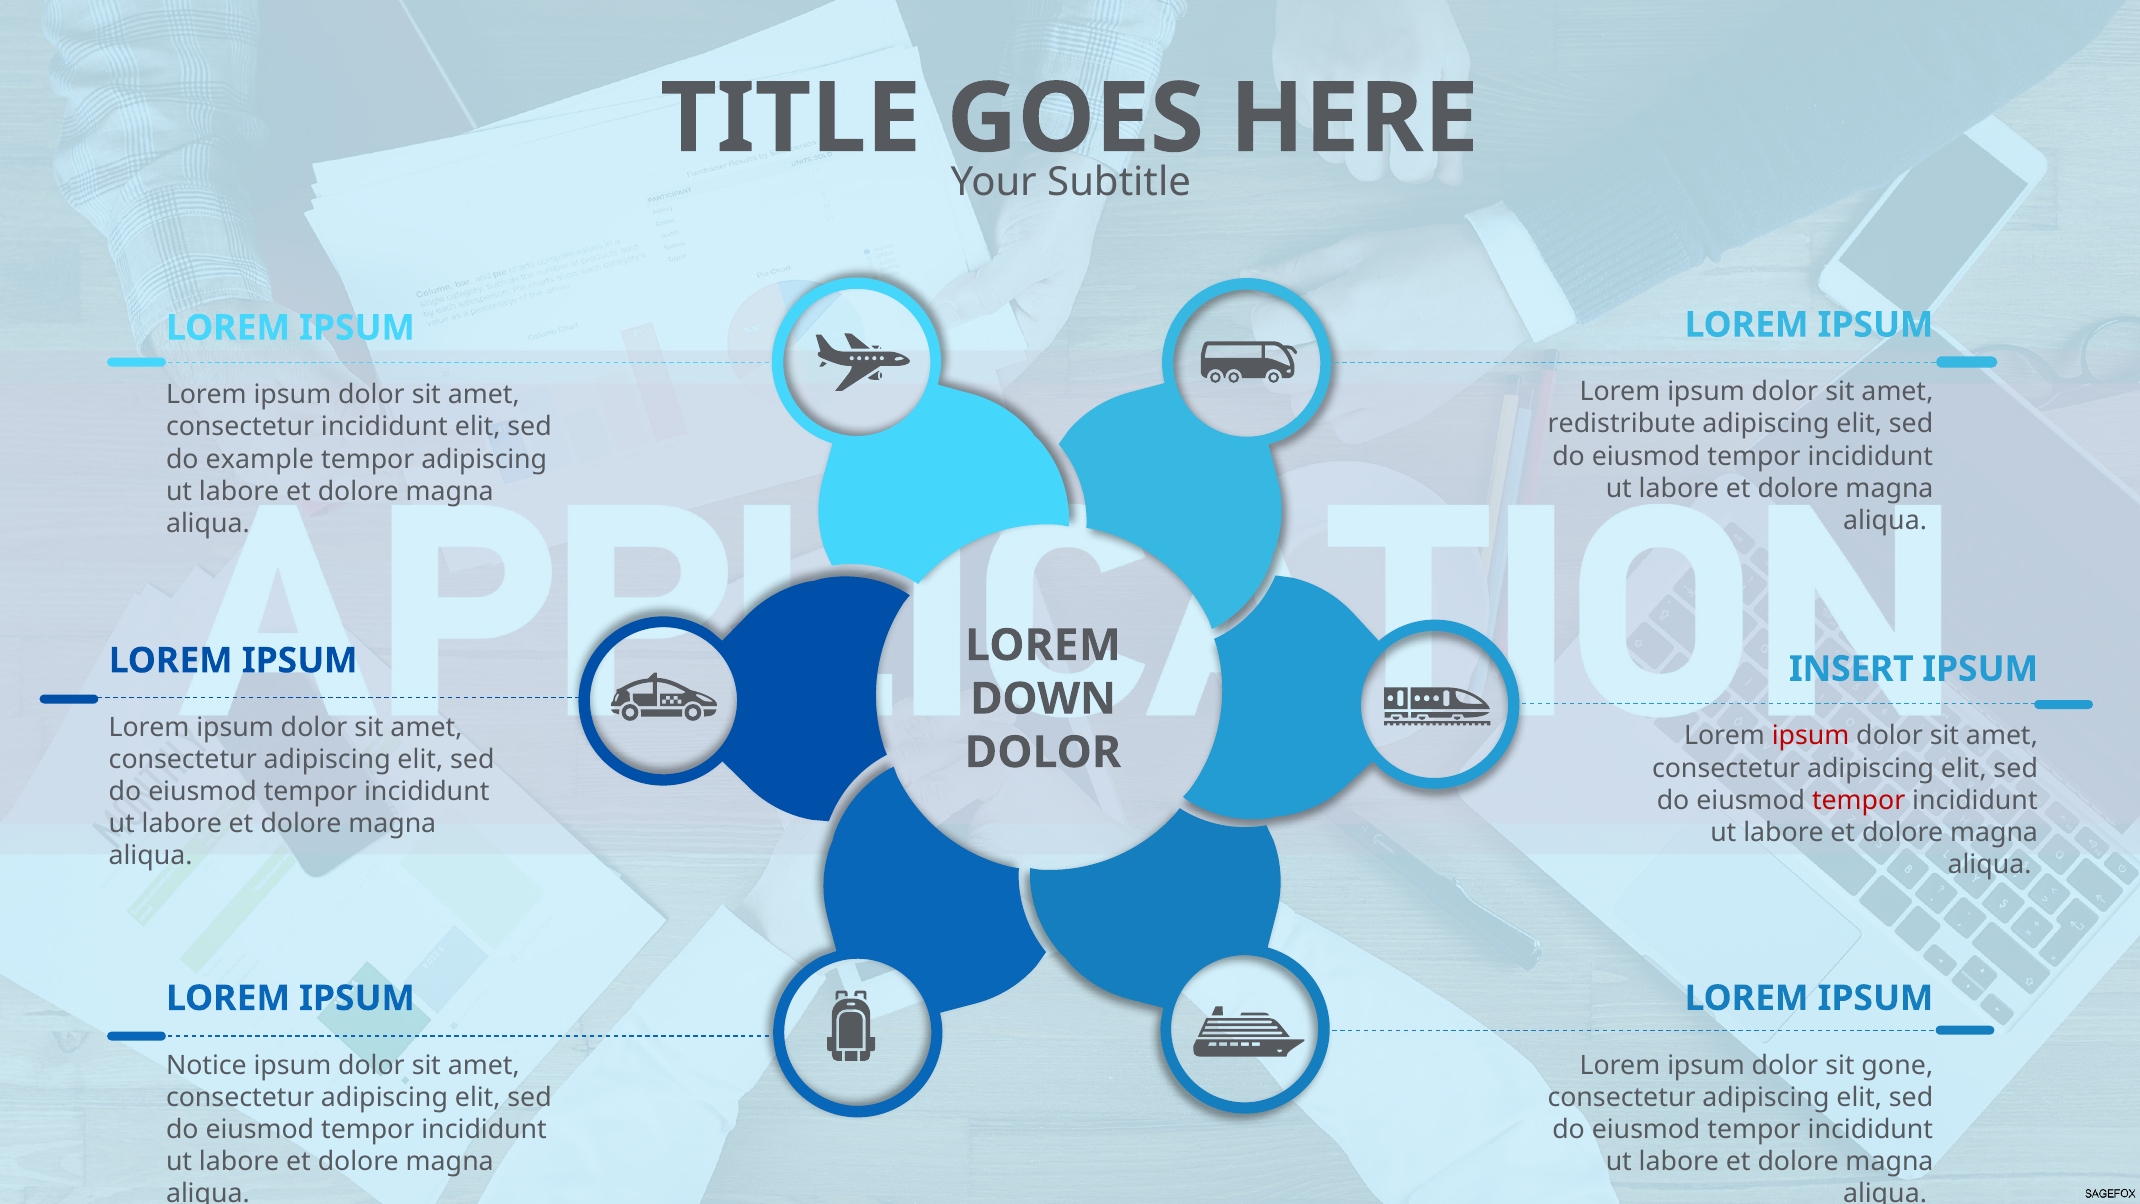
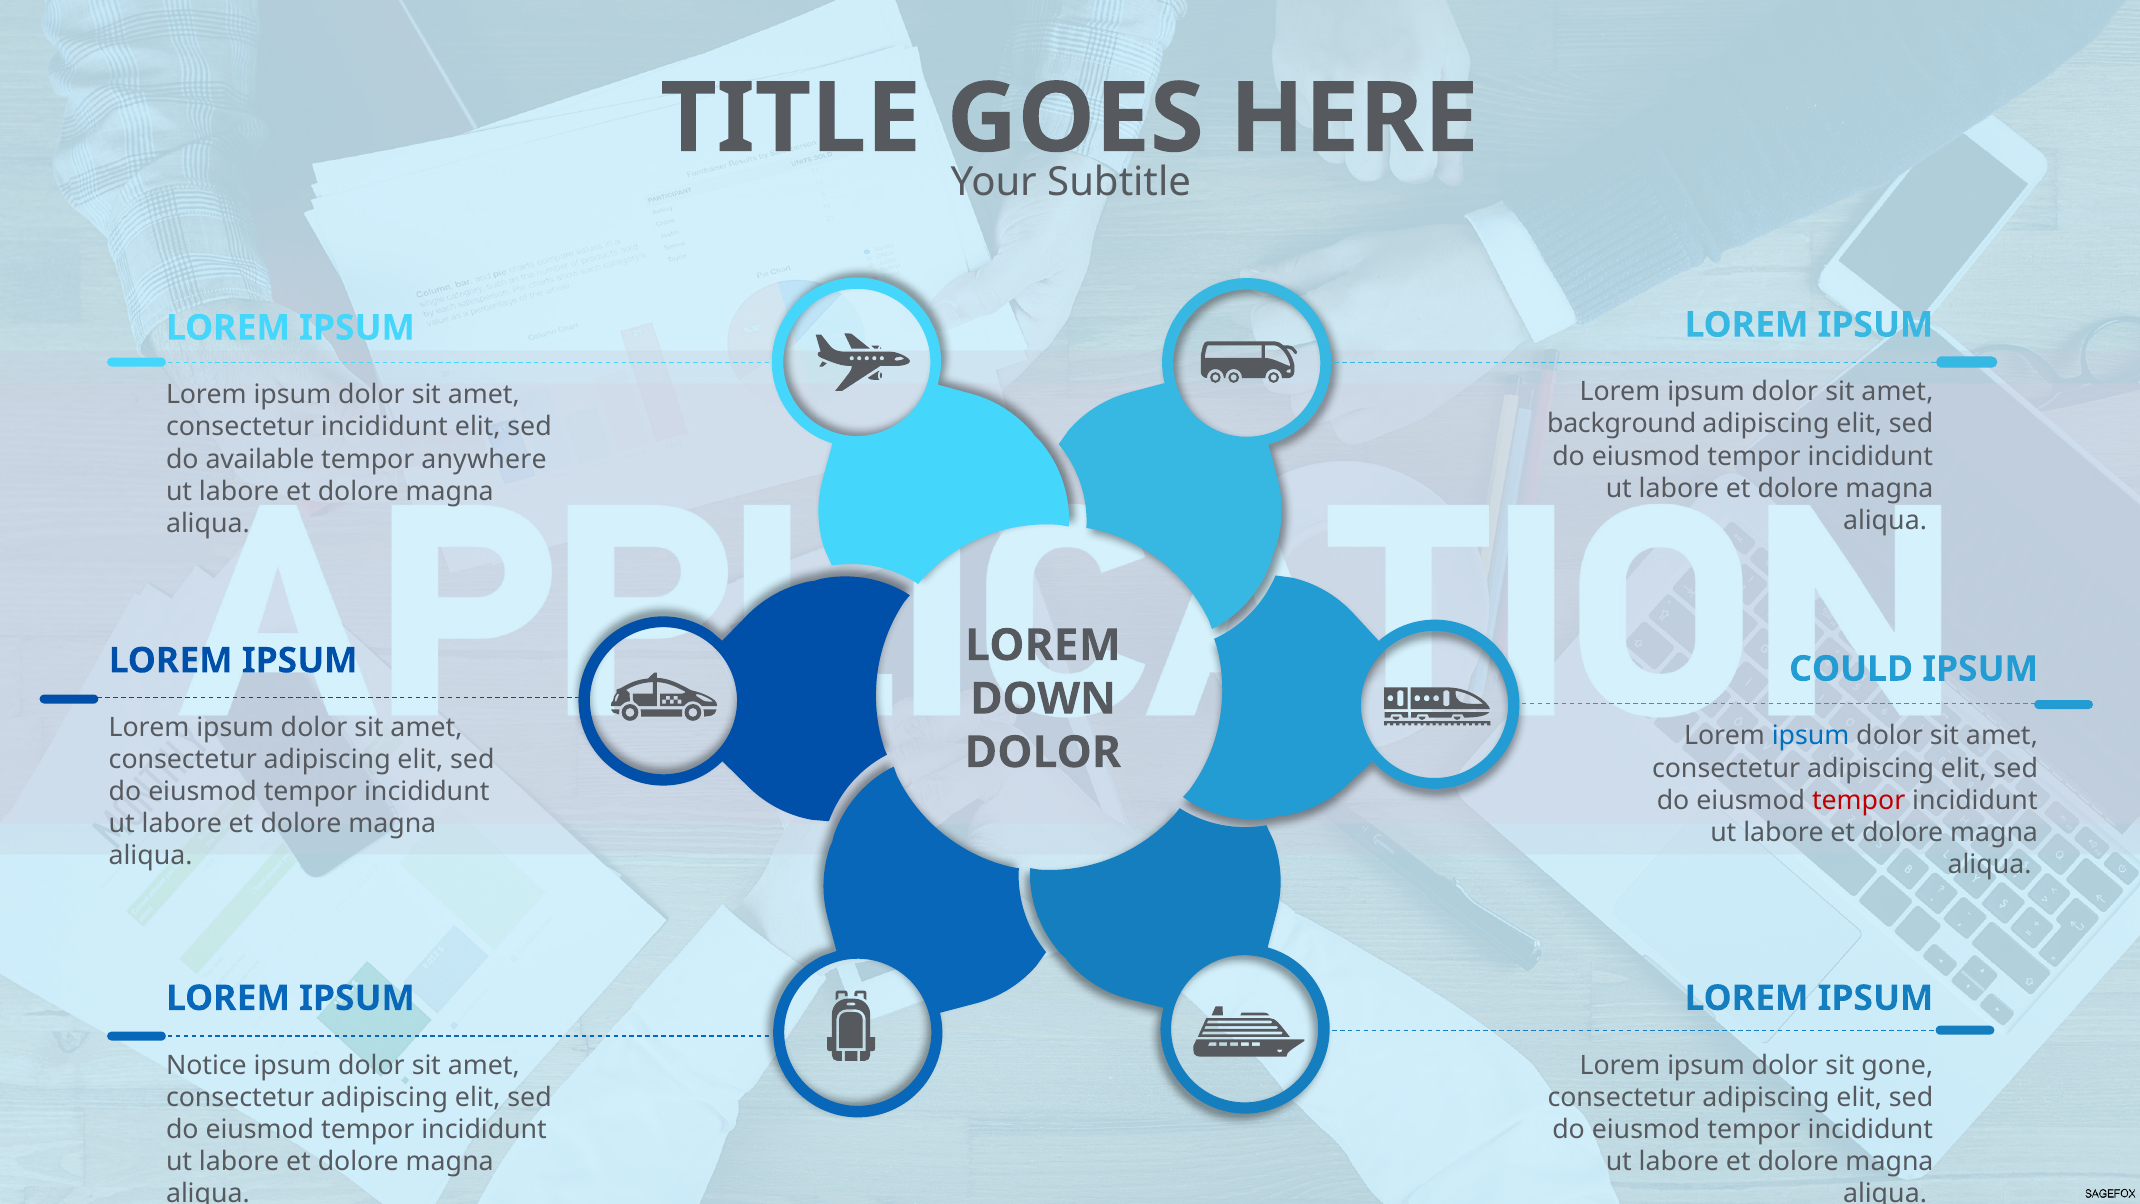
redistribute: redistribute -> background
example: example -> available
tempor adipiscing: adipiscing -> anywhere
INSERT: INSERT -> COULD
ipsum at (1811, 736) colour: red -> blue
